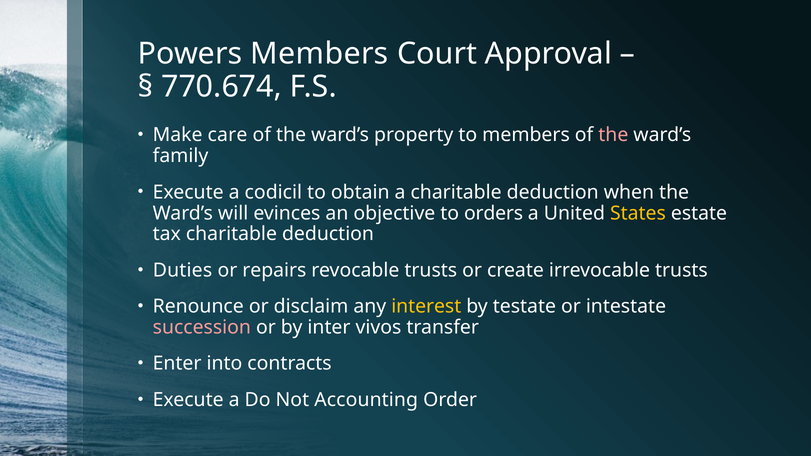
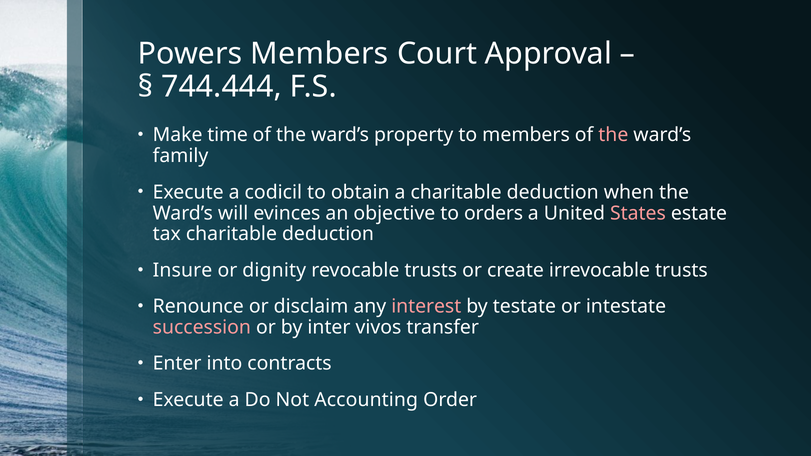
770.674: 770.674 -> 744.444
care: care -> time
States colour: yellow -> pink
Duties: Duties -> Insure
repairs: repairs -> dignity
interest colour: yellow -> pink
